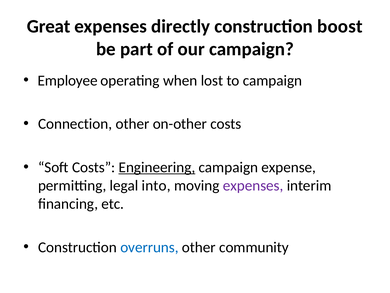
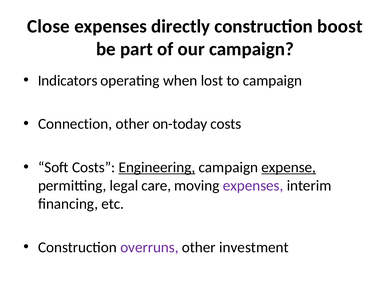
Great: Great -> Close
Employee: Employee -> Indicators
on-other: on-other -> on-today
expense underline: none -> present
into: into -> care
overruns colour: blue -> purple
community: community -> investment
